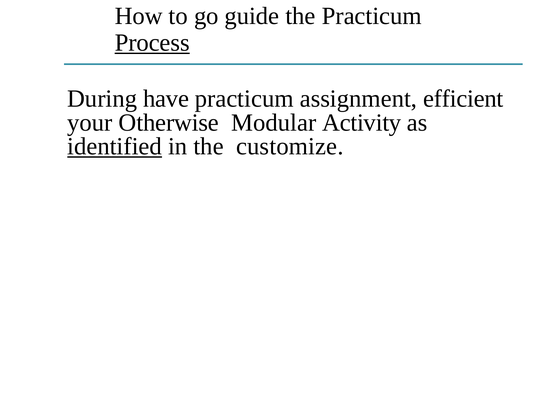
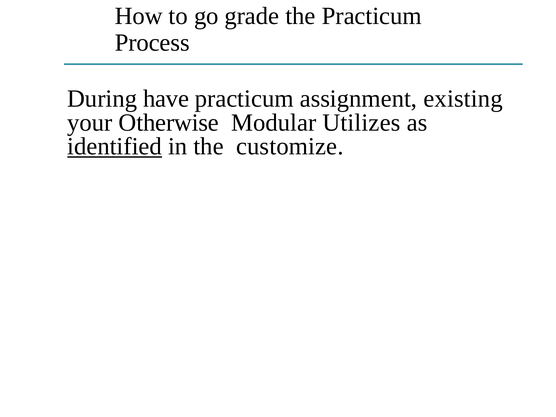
guide: guide -> grade
Process underline: present -> none
efficient: efficient -> existing
Activity: Activity -> Utilizes
